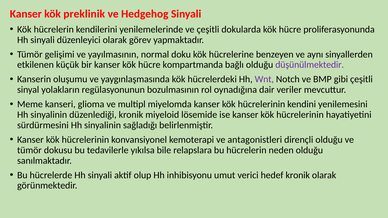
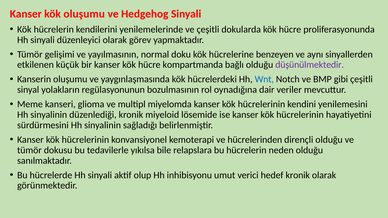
kök preklinik: preklinik -> oluşumu
Wnt colour: purple -> blue
antagonistleri: antagonistleri -> hücrelerinden
